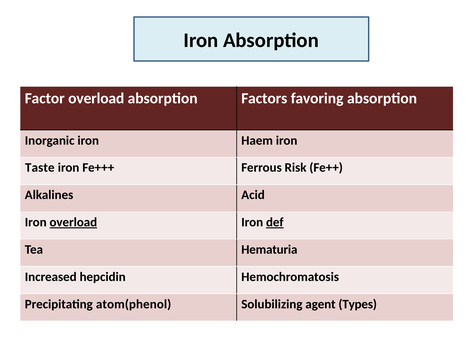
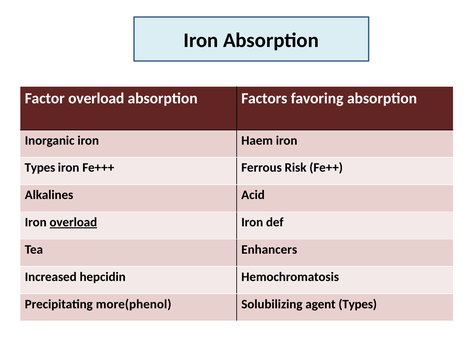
Taste at (40, 168): Taste -> Types
def underline: present -> none
Hematuria: Hematuria -> Enhancers
atom(phenol: atom(phenol -> more(phenol
